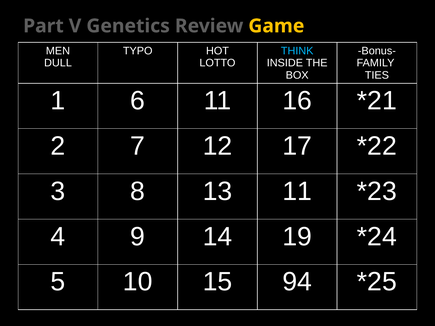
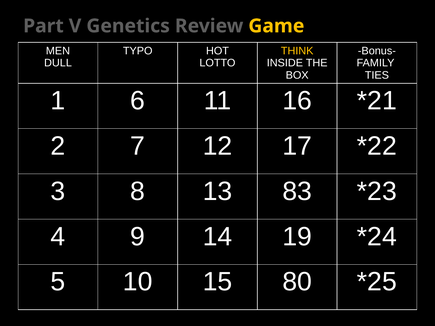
THINK colour: light blue -> yellow
13 11: 11 -> 83
94: 94 -> 80
